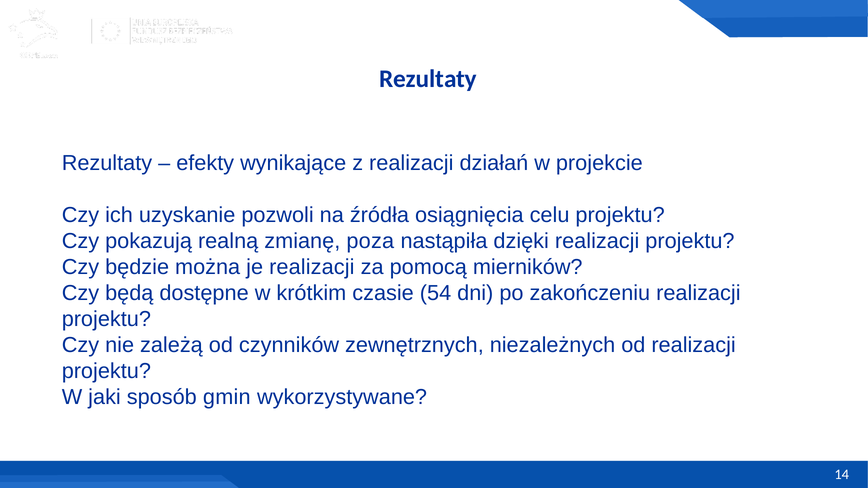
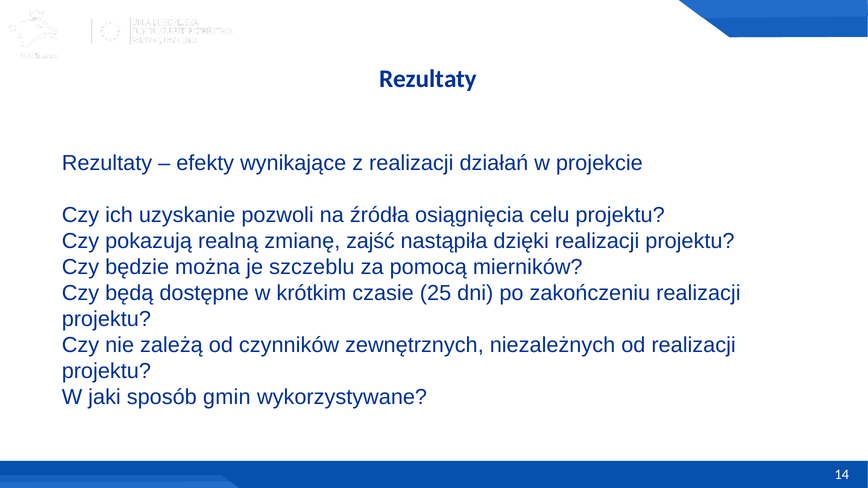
poza: poza -> zajść
je realizacji: realizacji -> szczeblu
54: 54 -> 25
